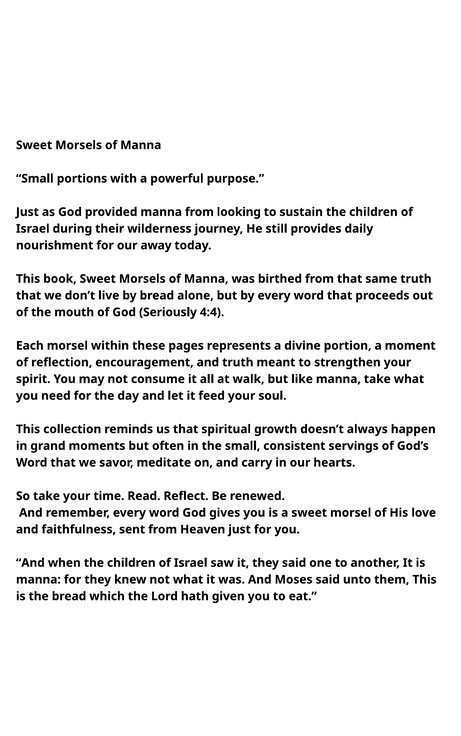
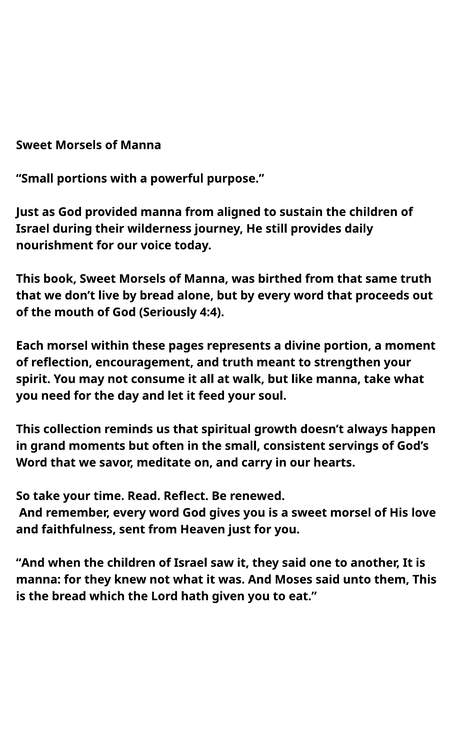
looking: looking -> aligned
away: away -> voice
